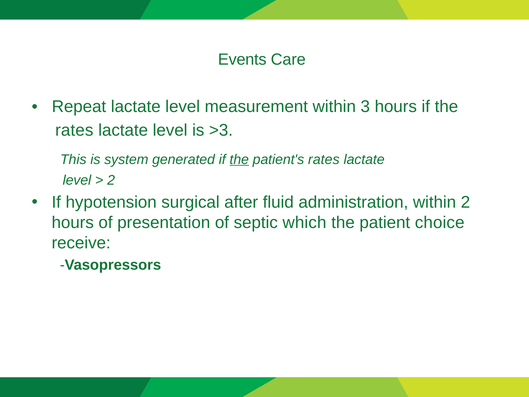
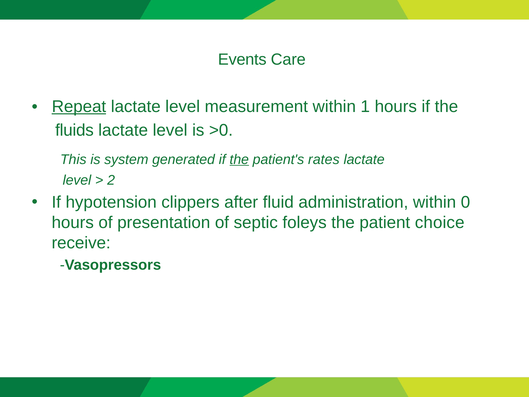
Repeat underline: none -> present
3: 3 -> 1
rates at (74, 130): rates -> fluids
>3: >3 -> >0
surgical: surgical -> clippers
within 2: 2 -> 0
which: which -> foleys
